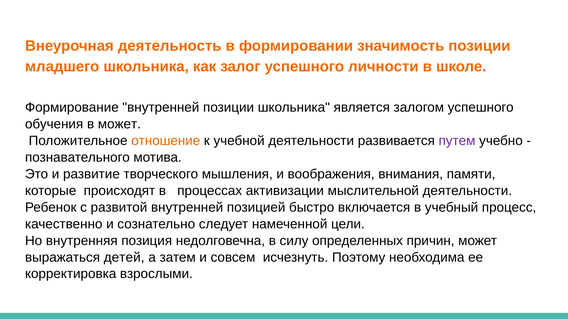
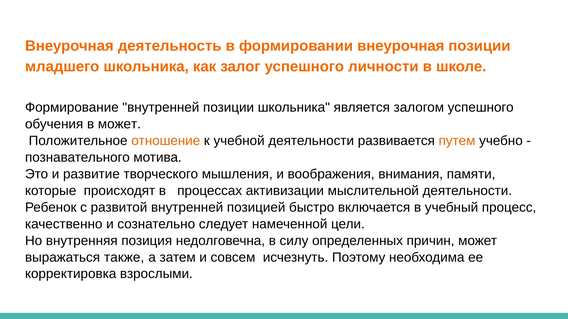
формировании значимость: значимость -> внеурочная
путем colour: purple -> orange
детей: детей -> также
